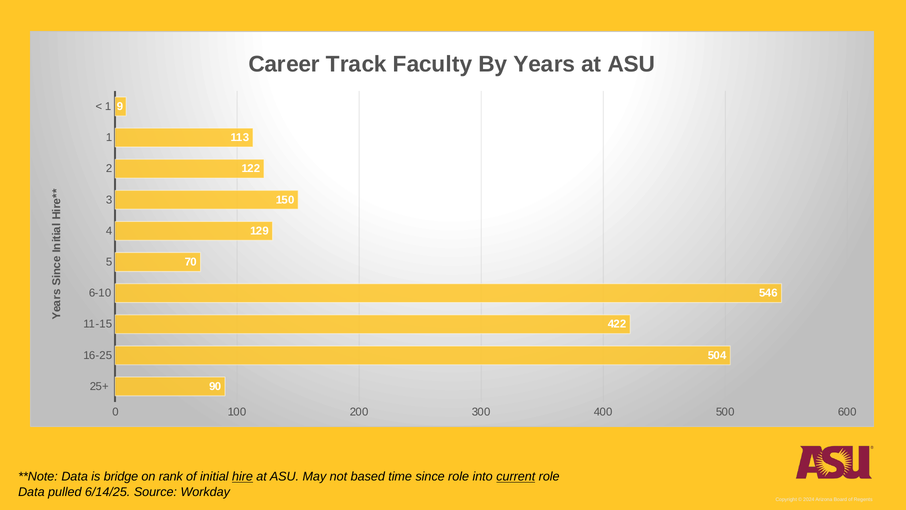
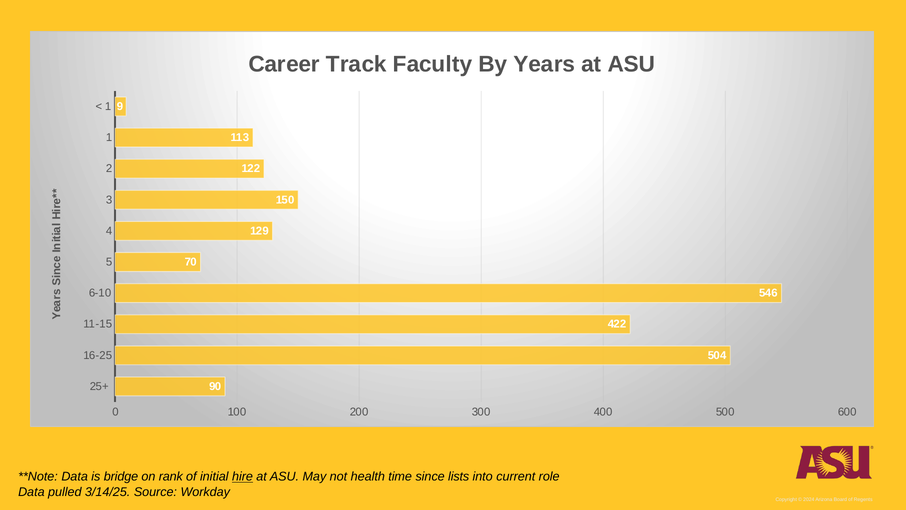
based: based -> health
since role: role -> lists
current underline: present -> none
6/14/25: 6/14/25 -> 3/14/25
